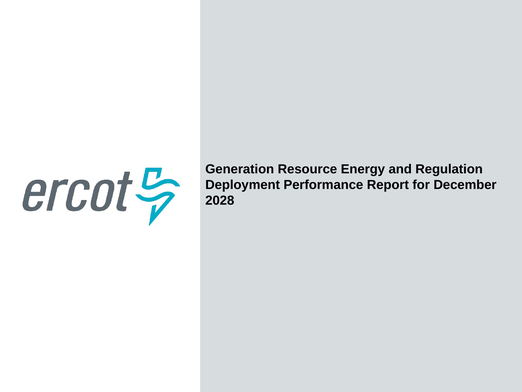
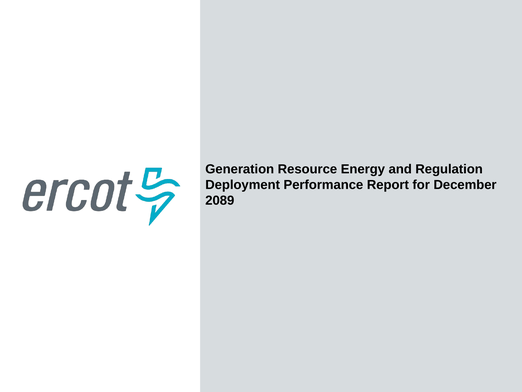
2028: 2028 -> 2089
